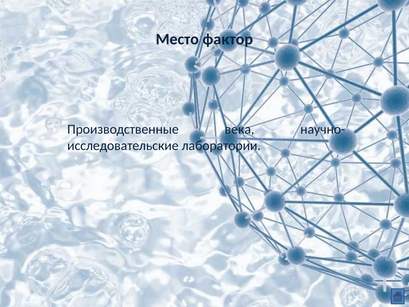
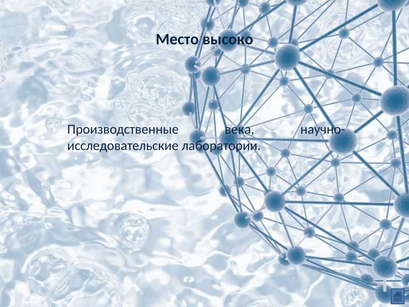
фактор: фактор -> высоко
